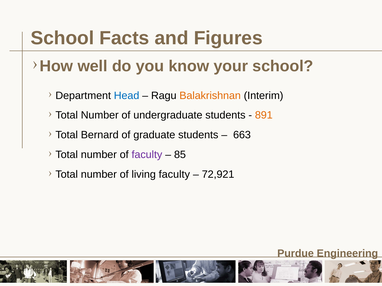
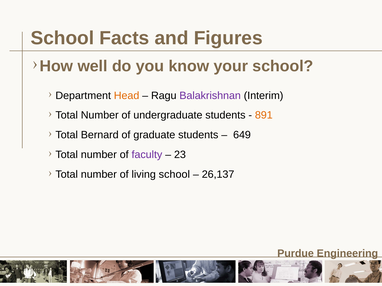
Head colour: blue -> orange
Balakrishnan colour: orange -> purple
663: 663 -> 649
85: 85 -> 23
living faculty: faculty -> school
72,921: 72,921 -> 26,137
